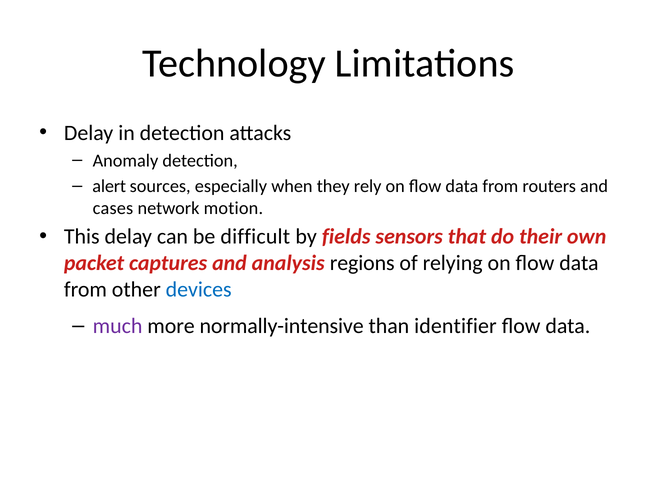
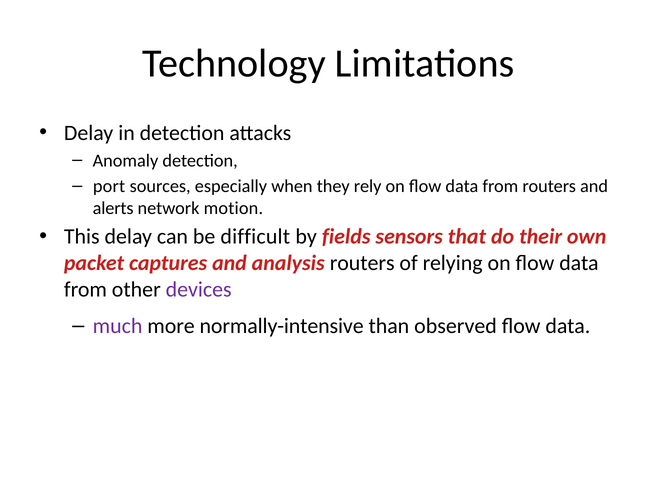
alert: alert -> port
cases: cases -> alerts
analysis regions: regions -> routers
devices colour: blue -> purple
identifier: identifier -> observed
